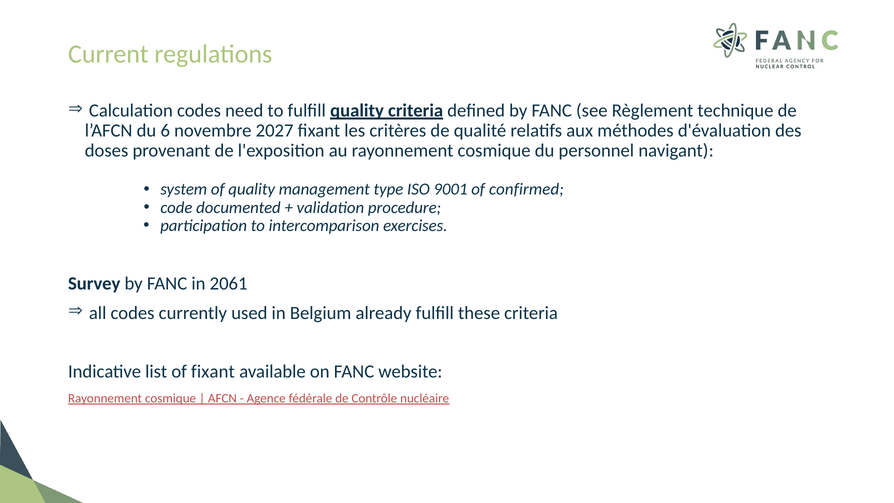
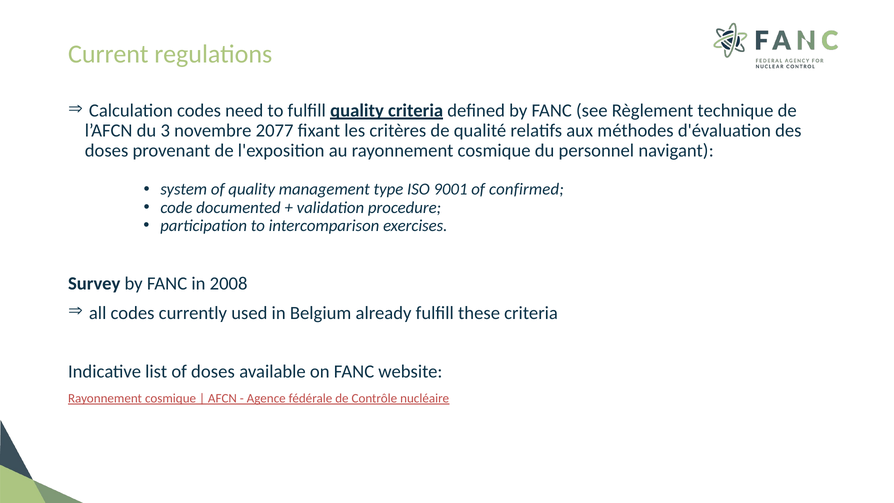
6: 6 -> 3
2027: 2027 -> 2077
2061: 2061 -> 2008
of fixant: fixant -> doses
